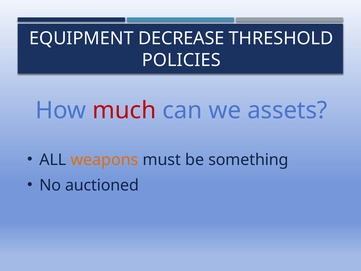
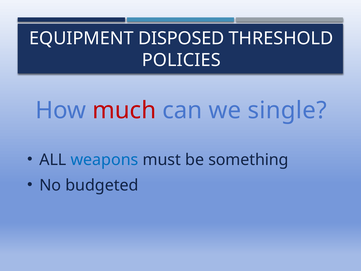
DECREASE: DECREASE -> DISPOSED
assets: assets -> single
weapons colour: orange -> blue
auctioned: auctioned -> budgeted
